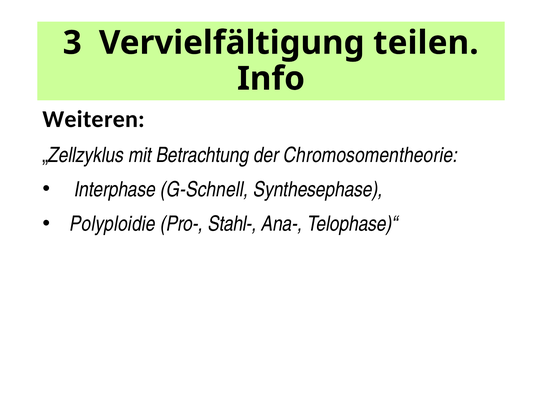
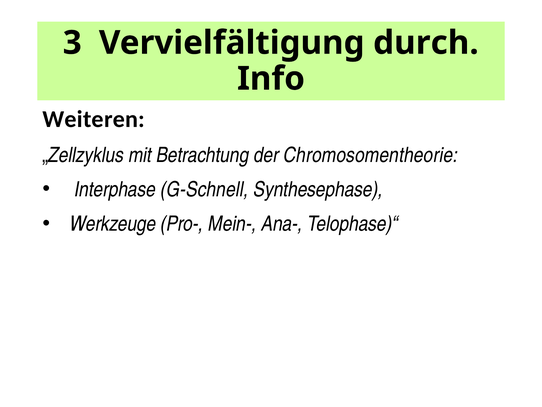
teilen: teilen -> durch
Polyploidie: Polyploidie -> Werkzeuge
Stahl-: Stahl- -> Mein-
